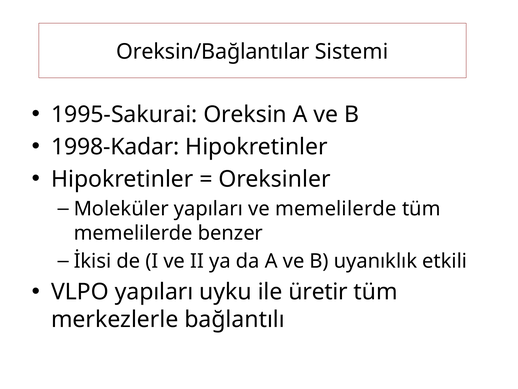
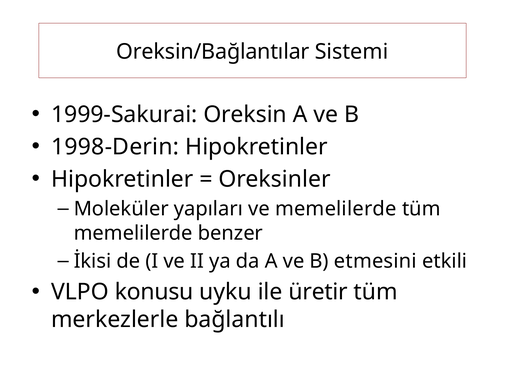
1995-Sakurai: 1995-Sakurai -> 1999-Sakurai
1998-Kadar: 1998-Kadar -> 1998-Derin
uyanıklık: uyanıklık -> etmesini
VLPO yapıları: yapıları -> konusu
